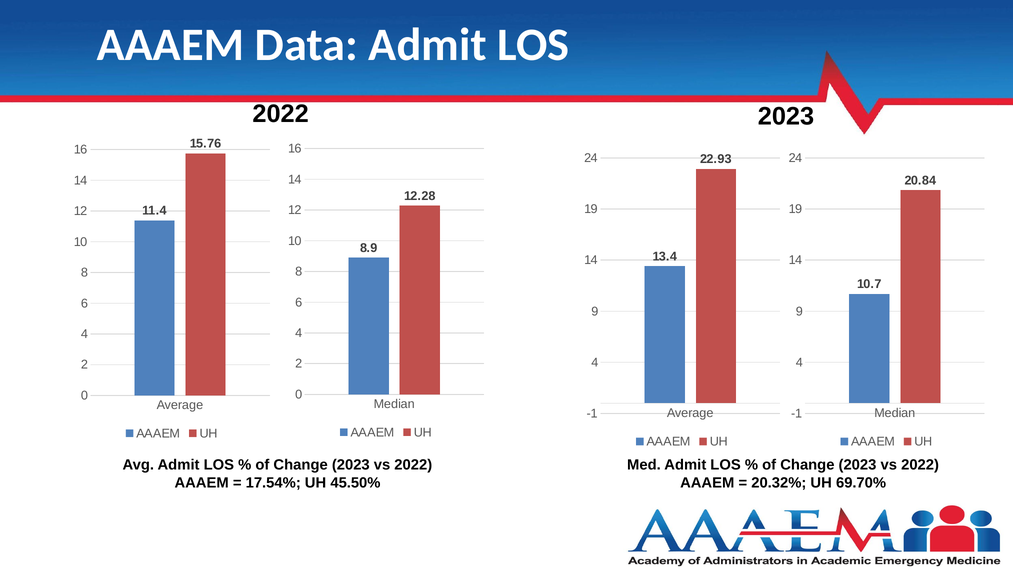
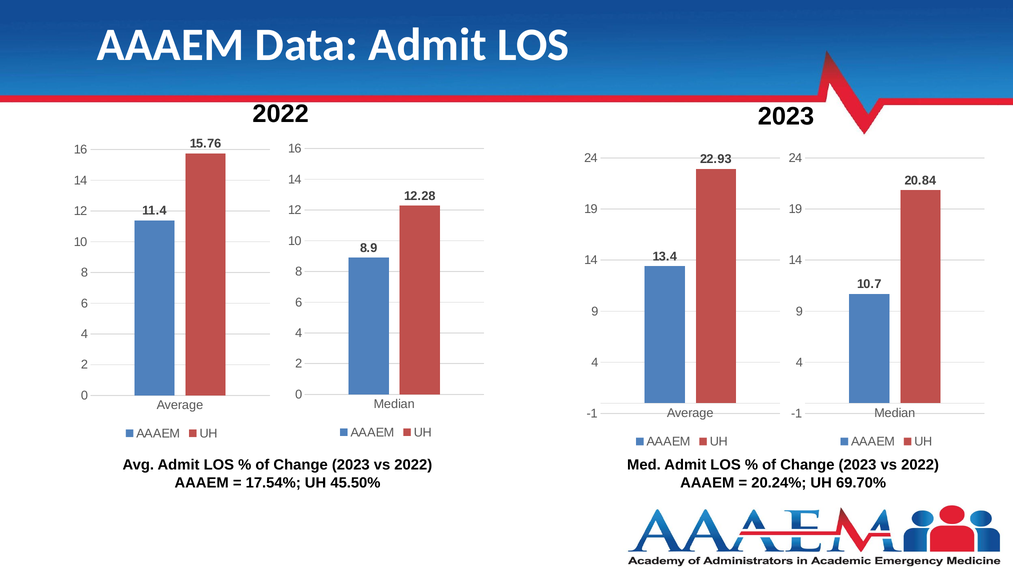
20.32%: 20.32% -> 20.24%
